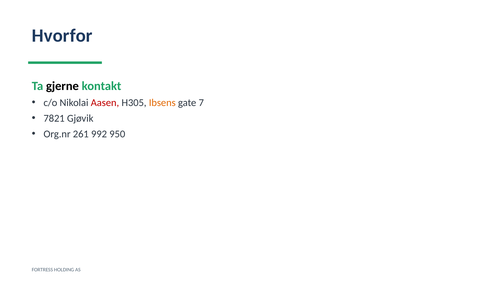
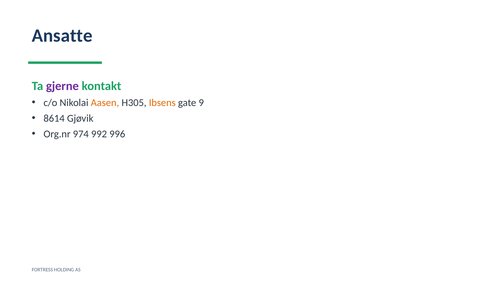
Hvorfor: Hvorfor -> Ansatte
gjerne colour: black -> purple
Aasen colour: red -> orange
7: 7 -> 9
7821: 7821 -> 8614
261: 261 -> 974
950: 950 -> 996
